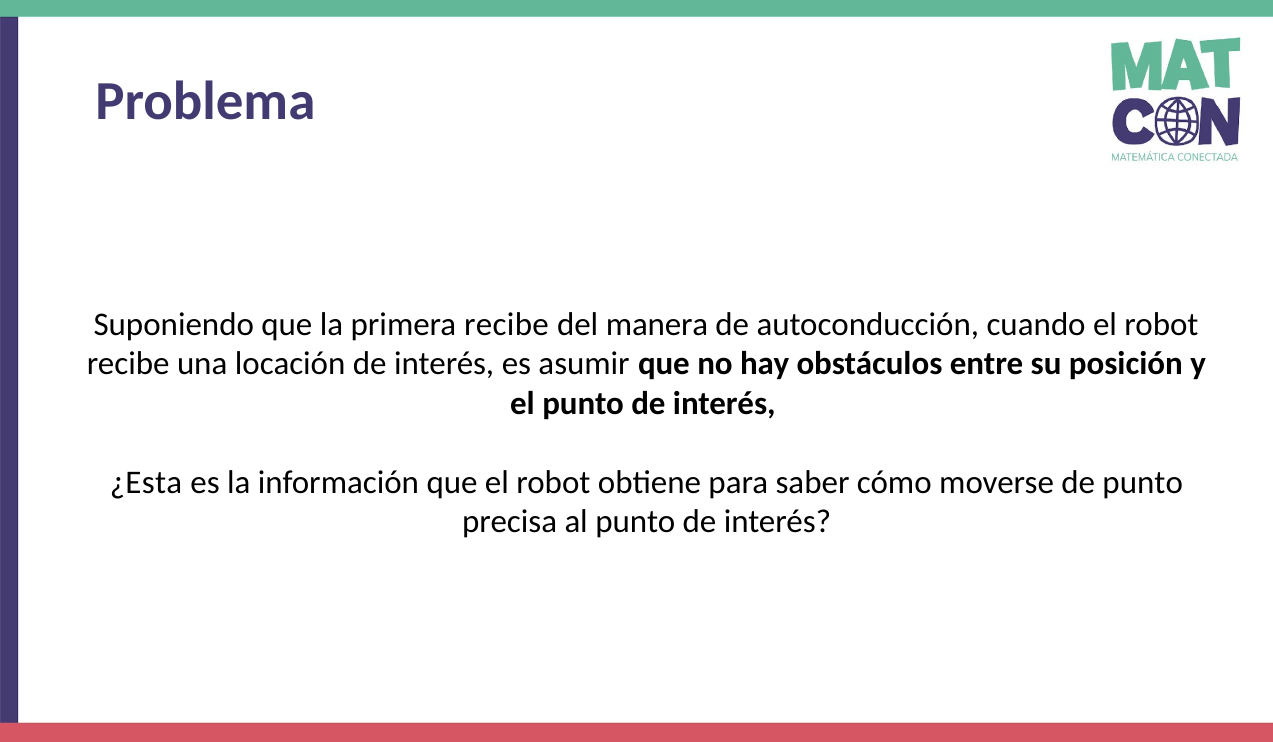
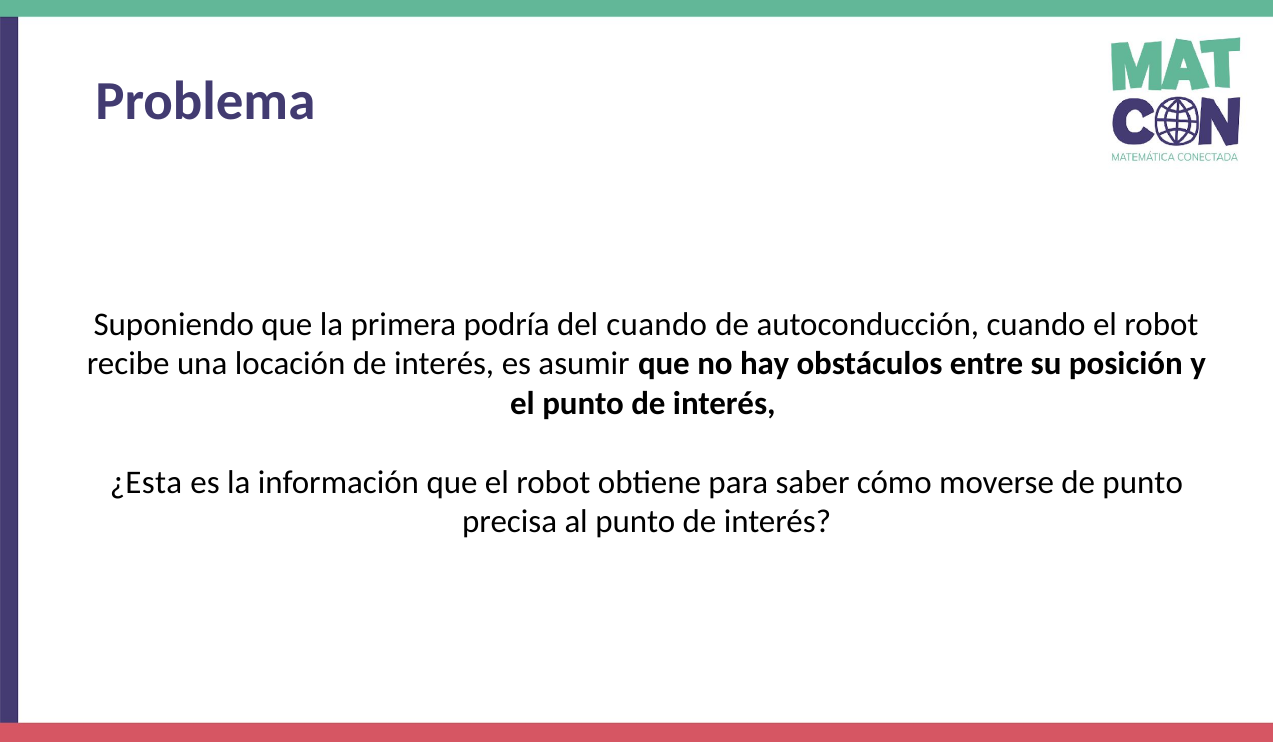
primera recibe: recibe -> podría
del manera: manera -> cuando
